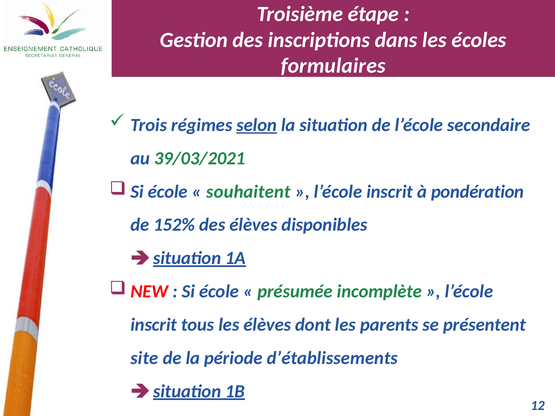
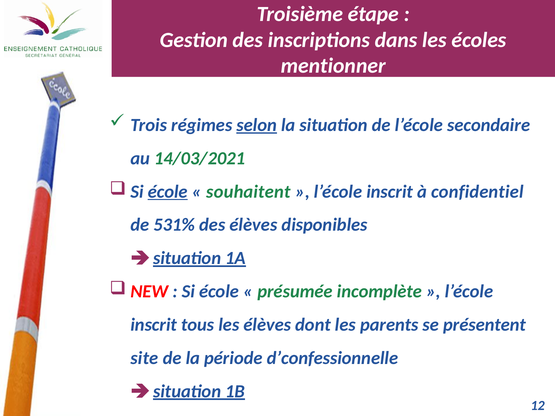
formulaires: formulaires -> mentionner
39/03/2021: 39/03/2021 -> 14/03/2021
école at (168, 192) underline: none -> present
pondération: pondération -> confidentiel
152%: 152% -> 531%
d’établissements: d’établissements -> d’confessionnelle
